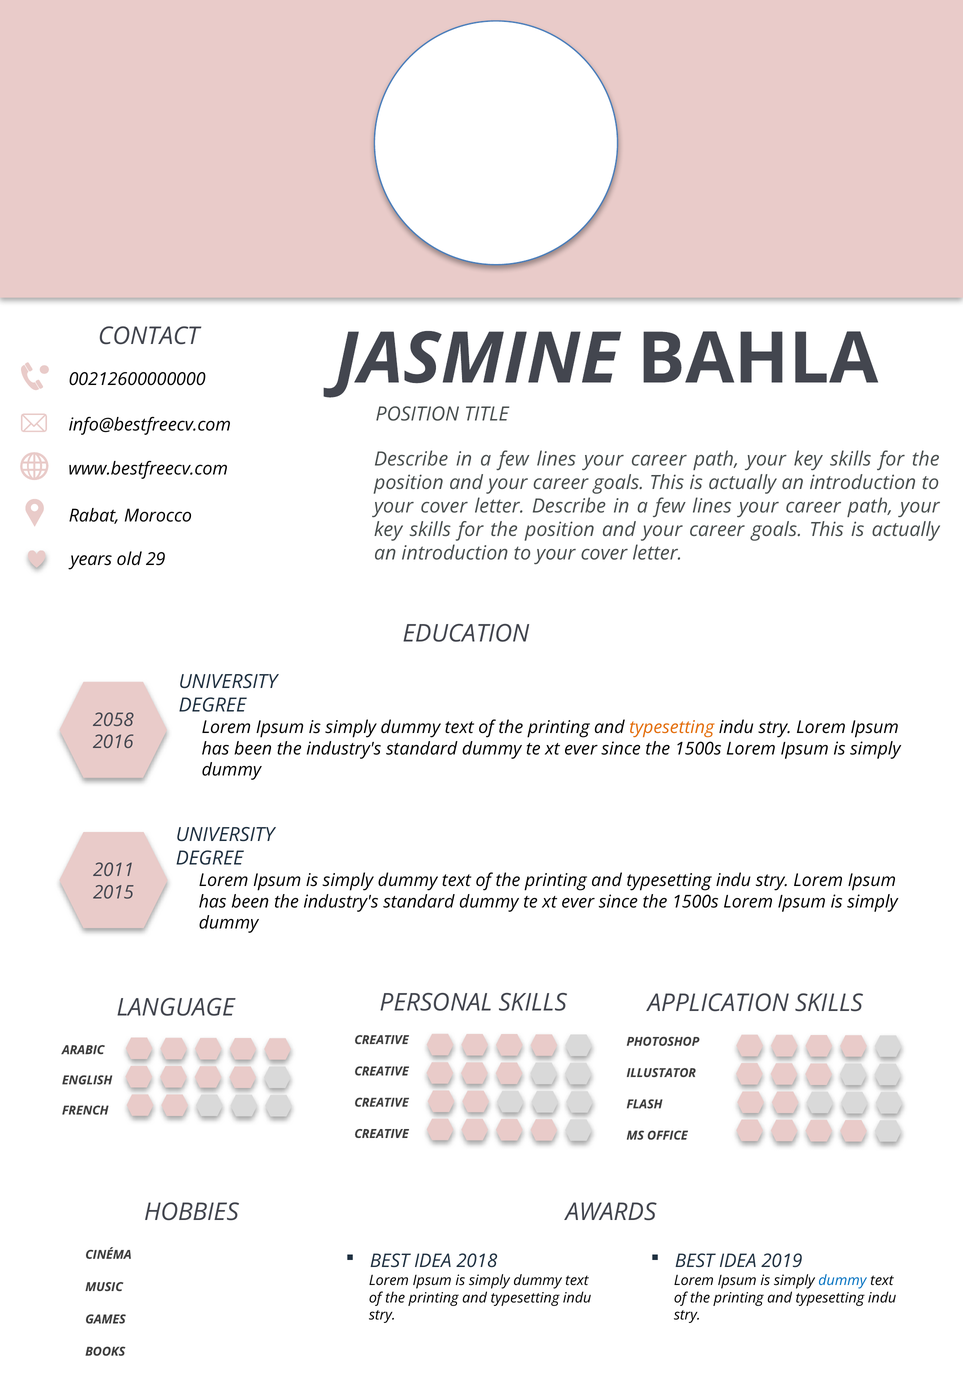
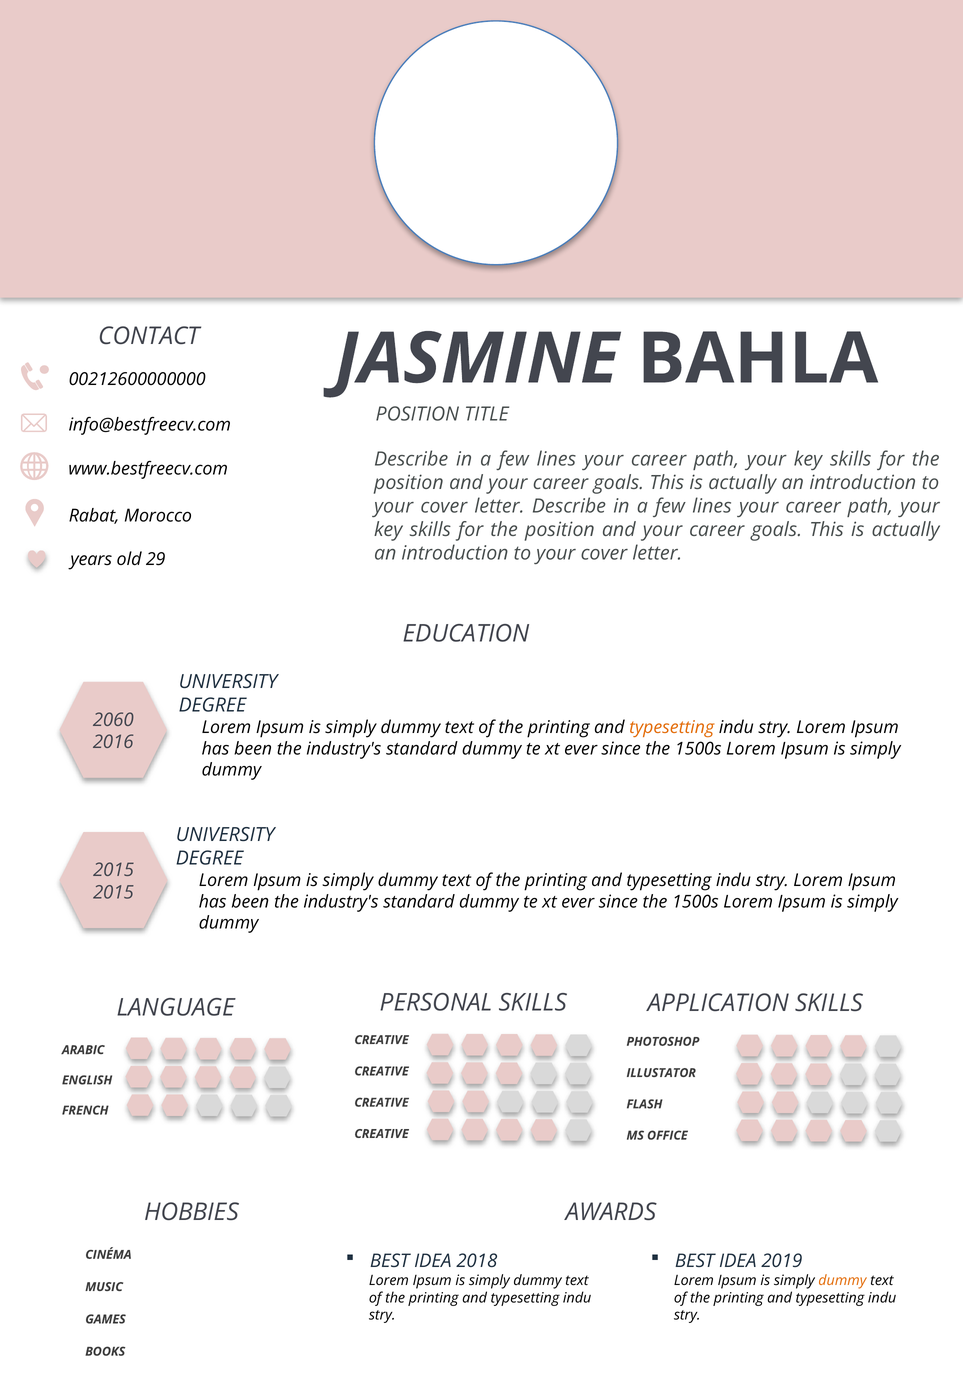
2058: 2058 -> 2060
2011 at (113, 870): 2011 -> 2015
dummy at (842, 1281) colour: blue -> orange
